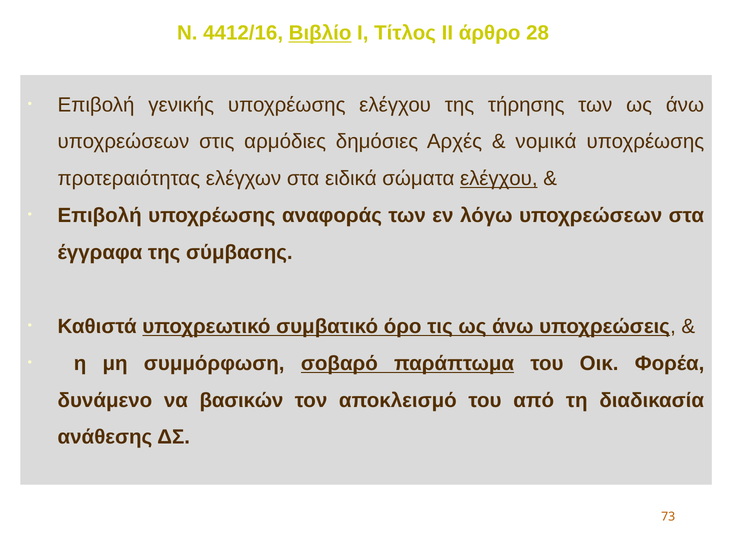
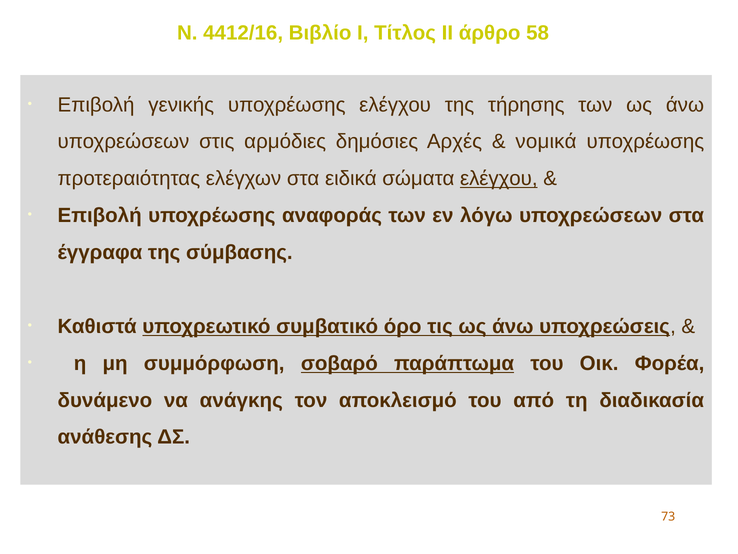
Βιβλίο underline: present -> none
28: 28 -> 58
βασικών: βασικών -> ανάγκης
